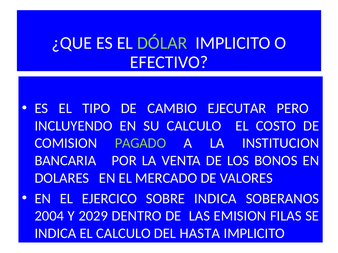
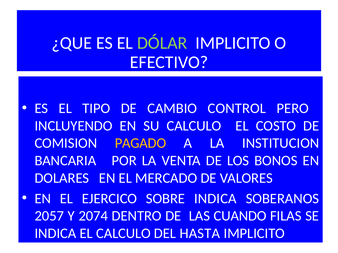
EJECUTAR: EJECUTAR -> CONTROL
PAGADO colour: light green -> yellow
2004: 2004 -> 2057
2029: 2029 -> 2074
EMISION: EMISION -> CUANDO
